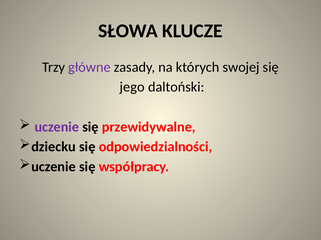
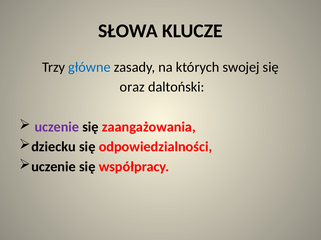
główne colour: purple -> blue
jego: jego -> oraz
przewidywalne: przewidywalne -> zaangażowania
